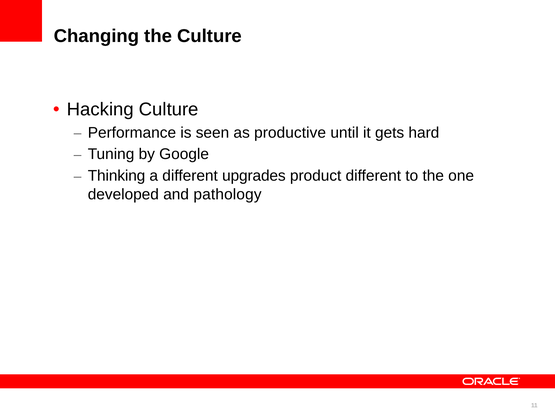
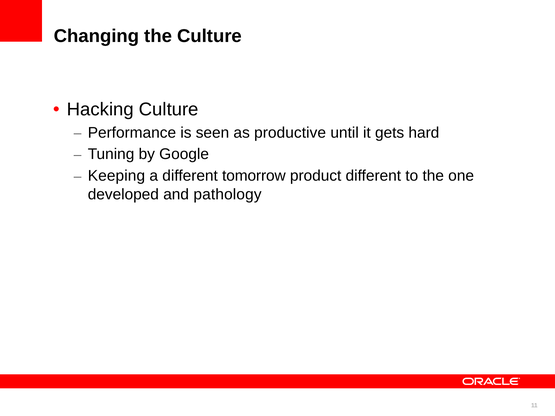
Thinking: Thinking -> Keeping
upgrades: upgrades -> tomorrow
